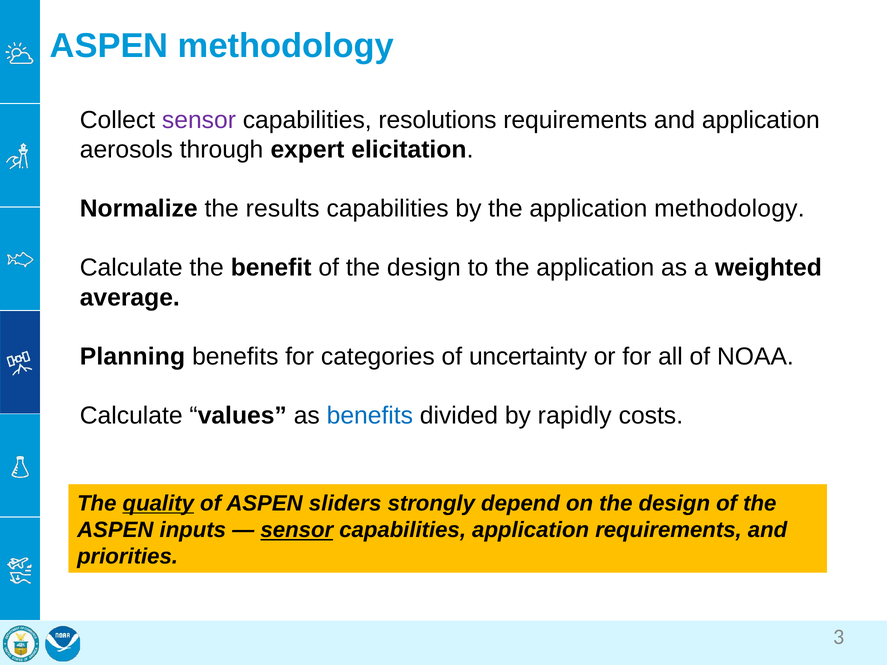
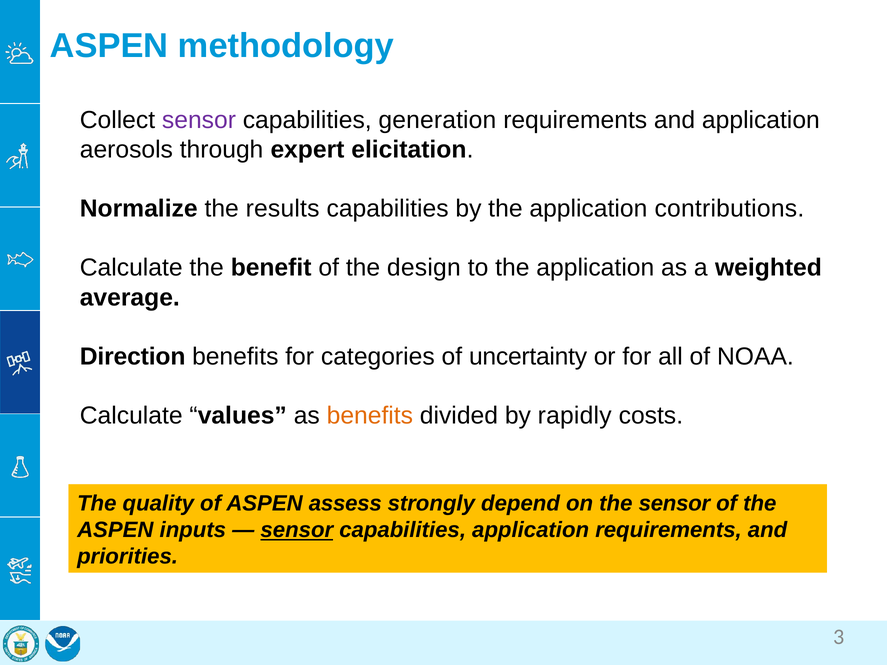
resolutions: resolutions -> generation
application methodology: methodology -> contributions
Planning: Planning -> Direction
benefits at (370, 416) colour: blue -> orange
quality underline: present -> none
sliders: sliders -> assess
on the design: design -> sensor
